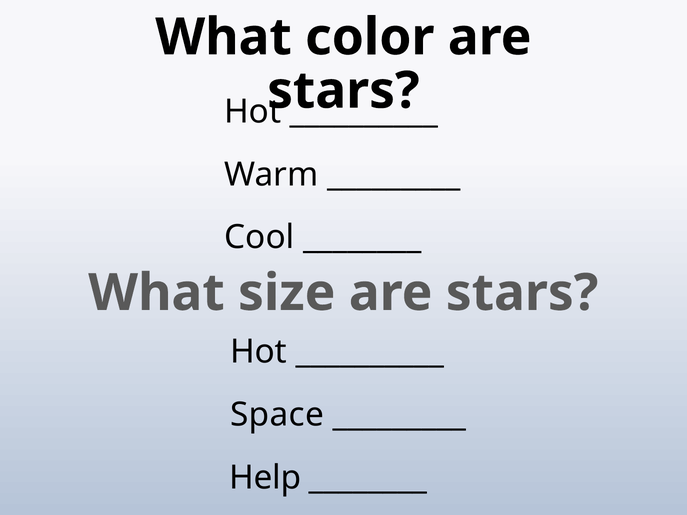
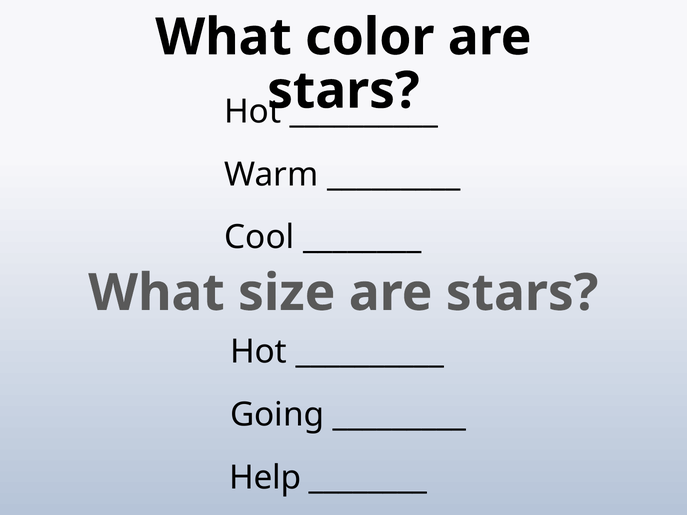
Space: Space -> Going
